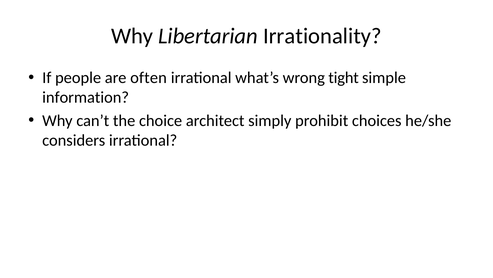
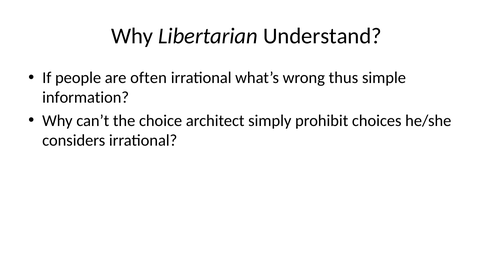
Irrationality: Irrationality -> Understand
tight: tight -> thus
